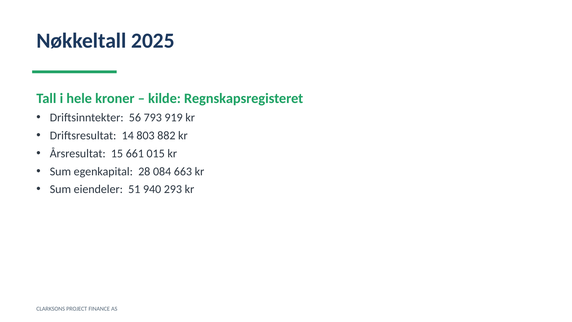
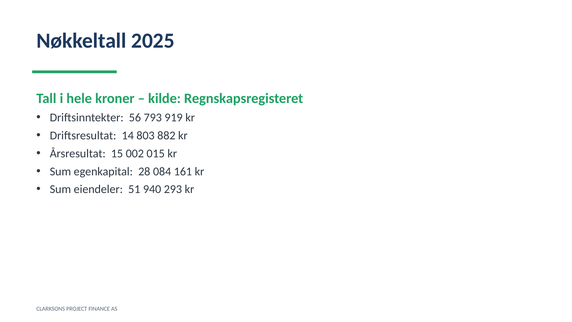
661: 661 -> 002
663: 663 -> 161
